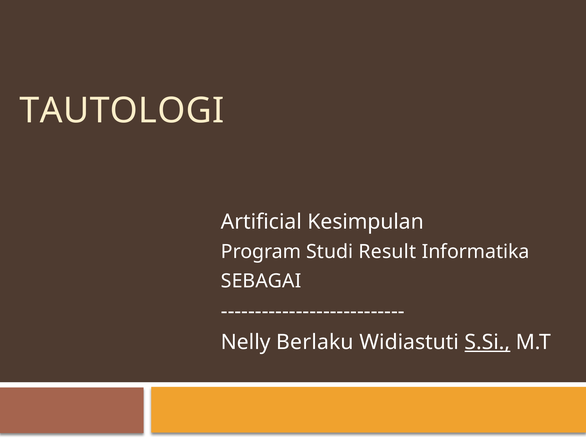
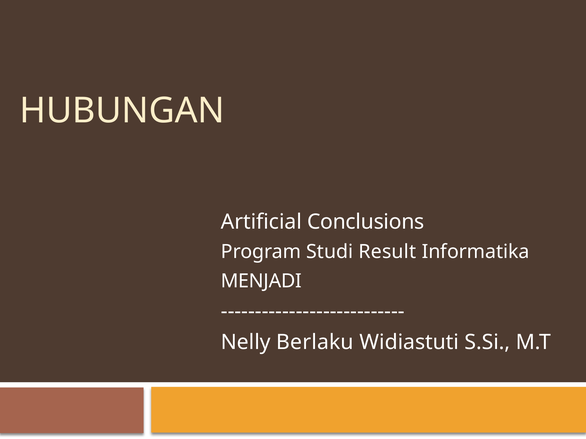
TAUTOLOGI: TAUTOLOGI -> HUBUNGAN
Kesimpulan: Kesimpulan -> Conclusions
SEBAGAI: SEBAGAI -> MENJADI
S.Si underline: present -> none
